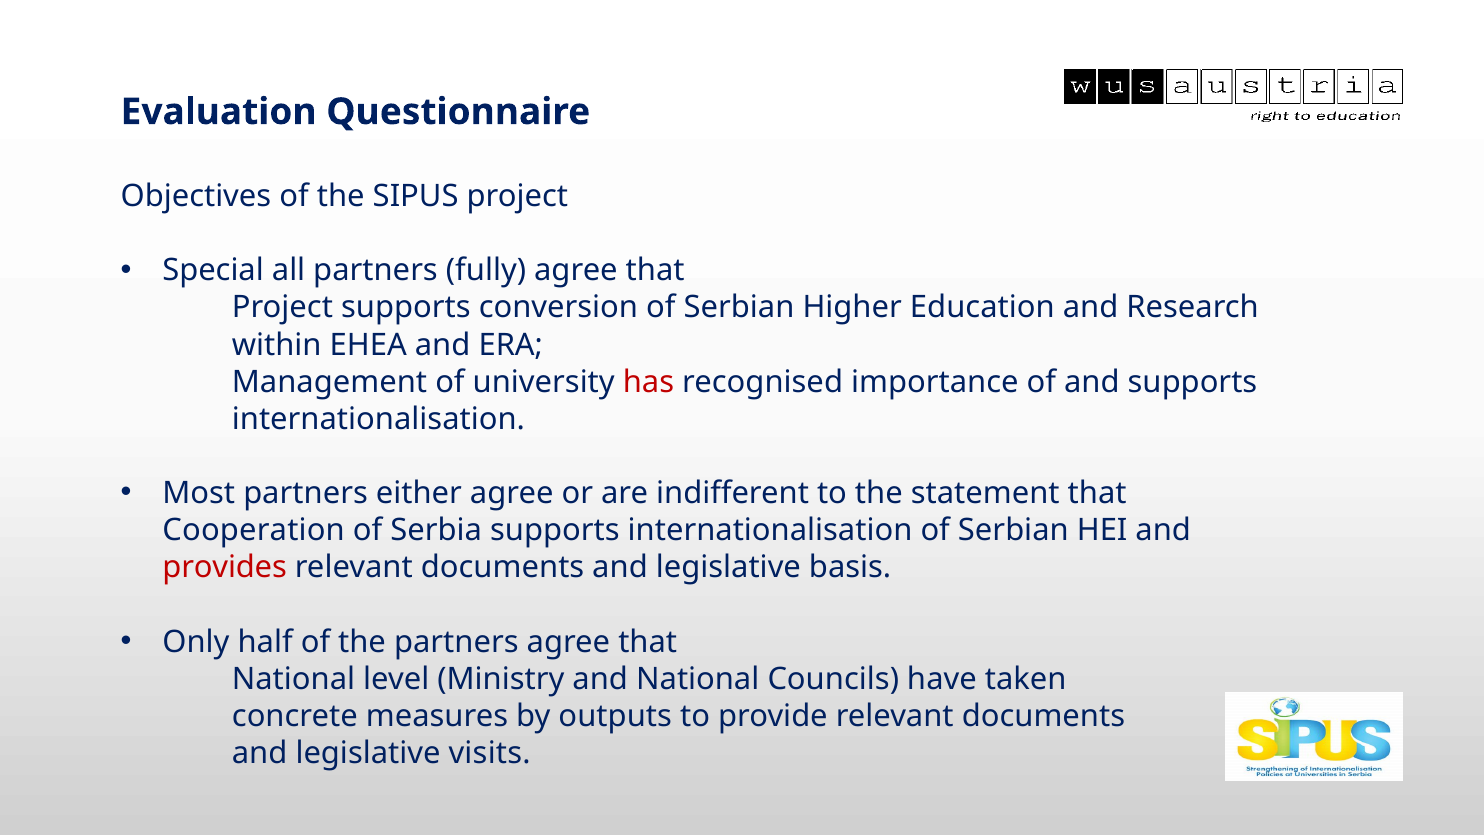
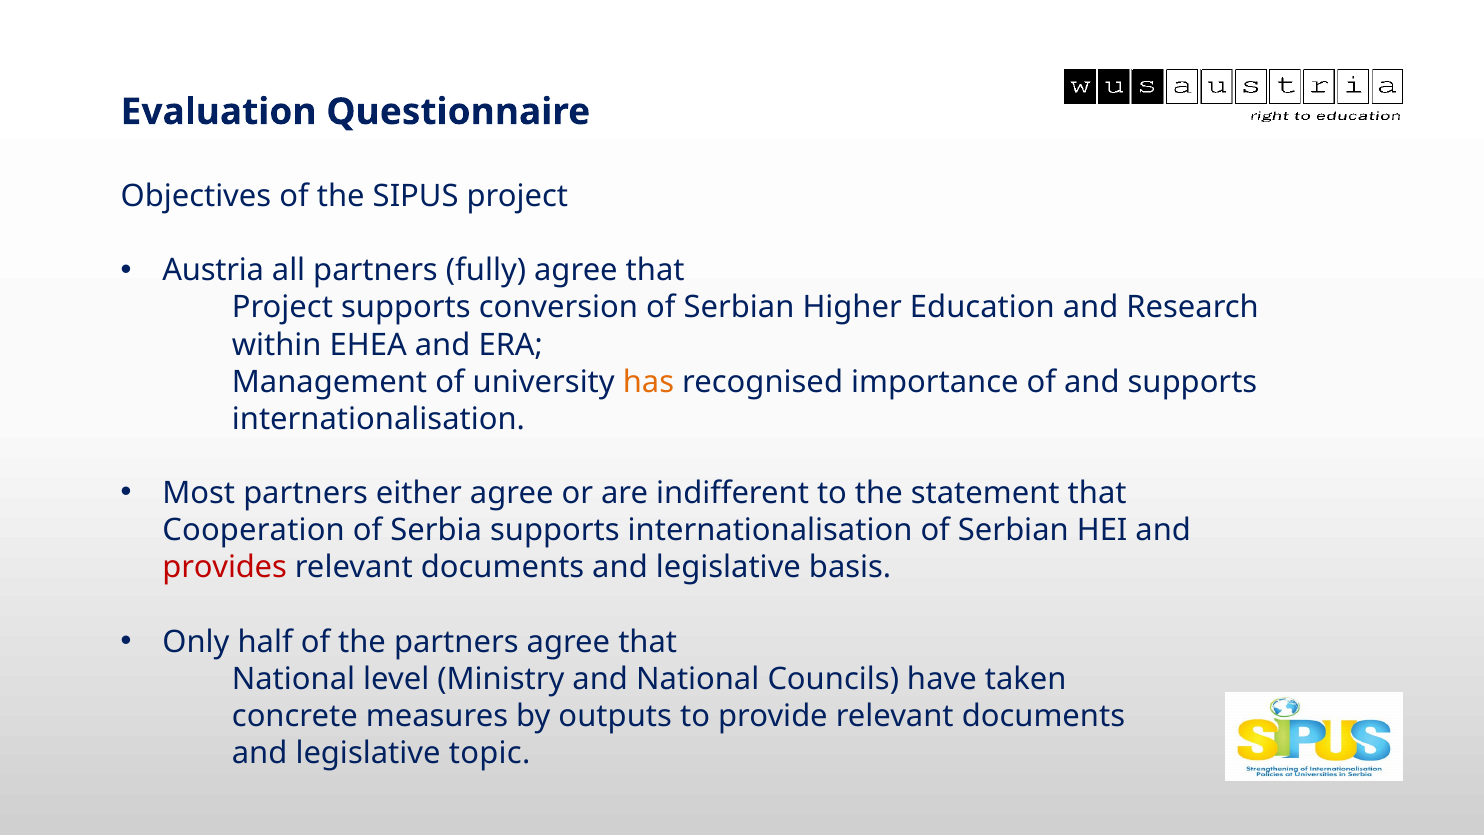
Special: Special -> Austria
has colour: red -> orange
visits: visits -> topic
